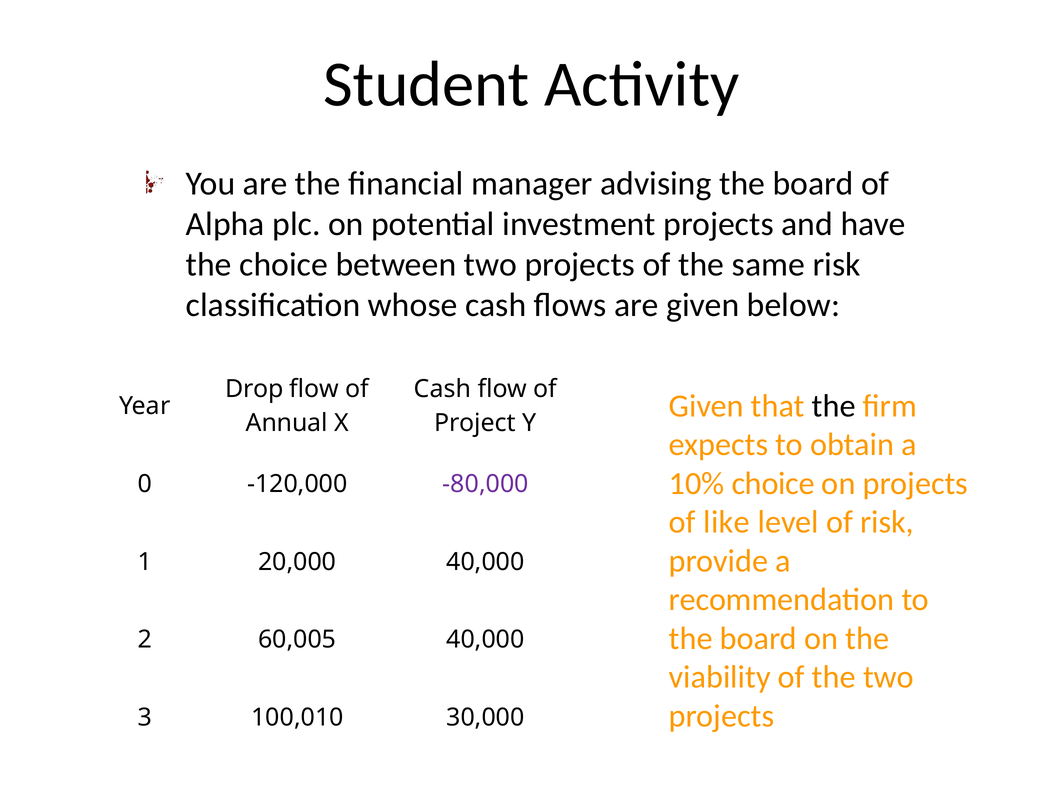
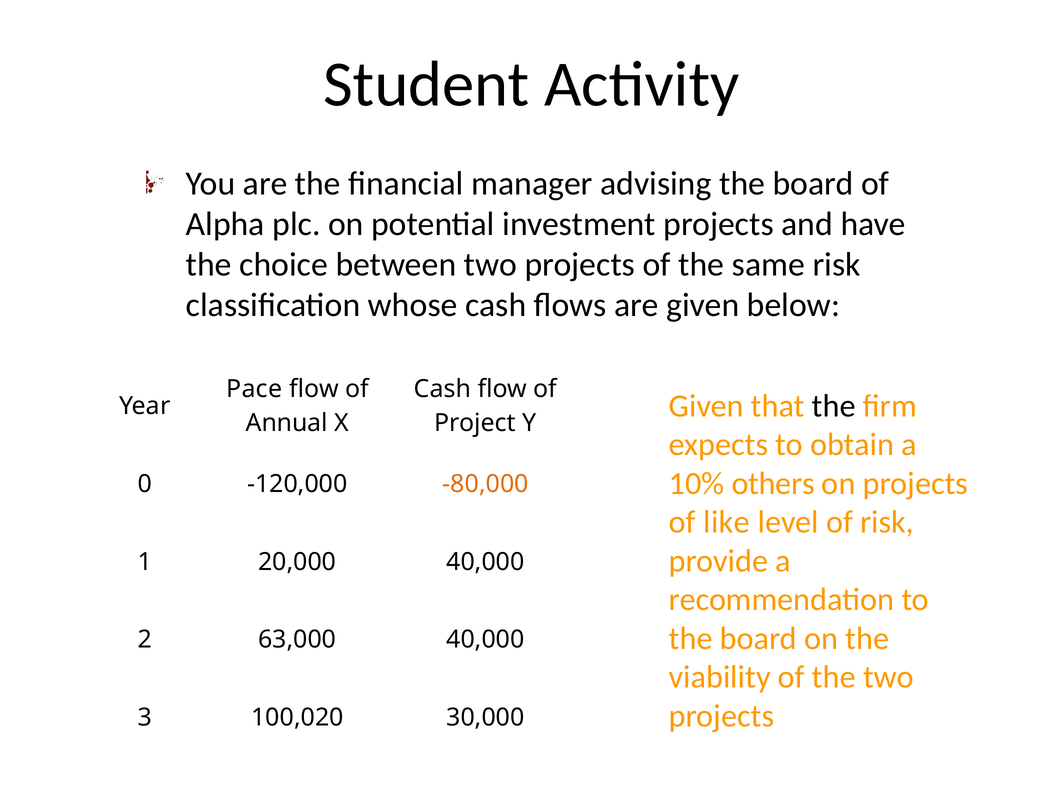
Drop: Drop -> Pace
10% choice: choice -> others
-80,000 colour: purple -> orange
60,005: 60,005 -> 63,000
100,010: 100,010 -> 100,020
